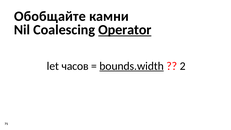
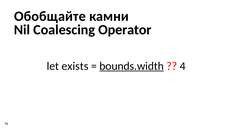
Operator underline: present -> none
часов: часов -> exists
2: 2 -> 4
